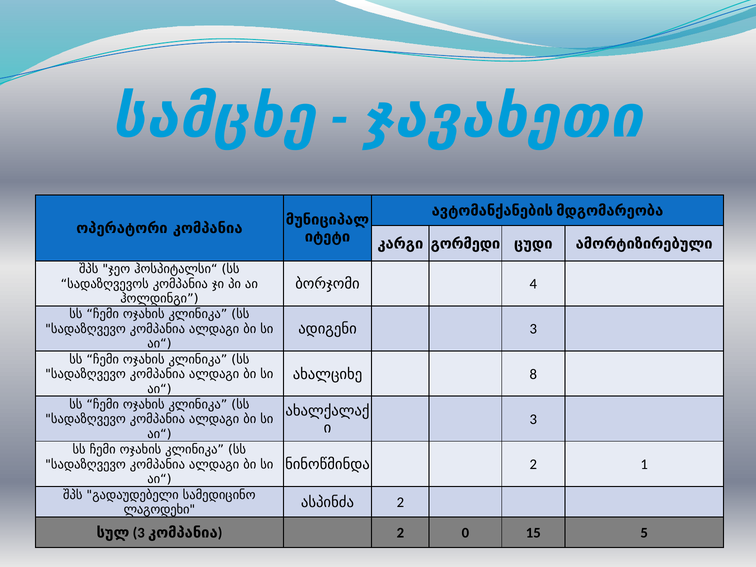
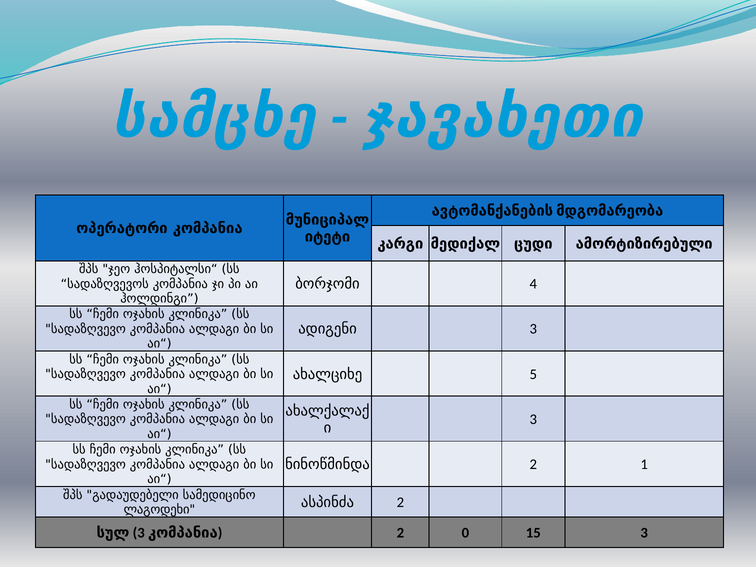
გორმედი: გორმედი -> მედიქალ
8: 8 -> 5
15 5: 5 -> 3
